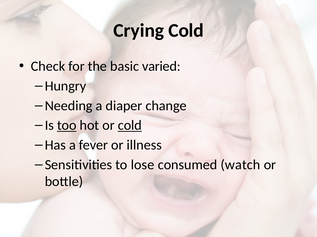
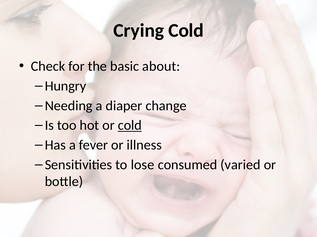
varied: varied -> about
too underline: present -> none
watch: watch -> varied
